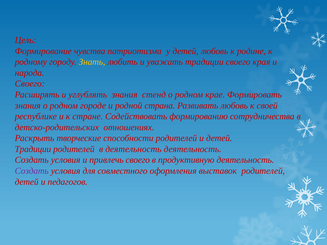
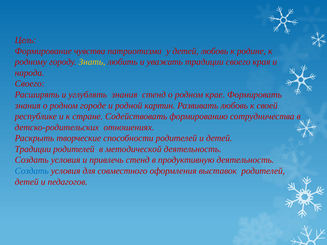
страна: страна -> картин
в деятельность: деятельность -> методической
привлечь своего: своего -> стенд
Создать at (32, 171) colour: purple -> blue
